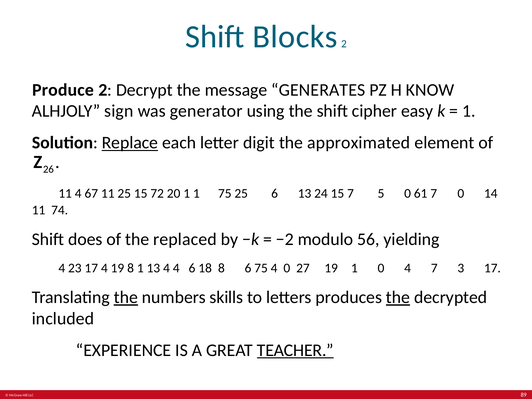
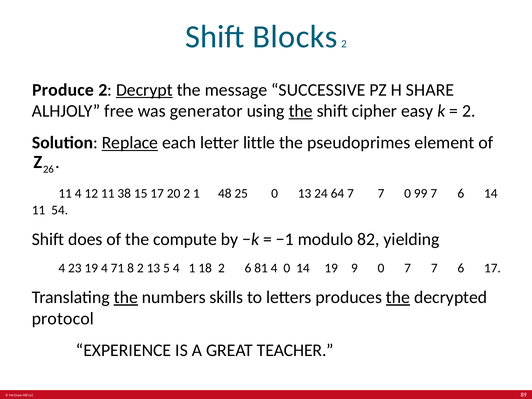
Decrypt underline: none -> present
GENERATES: GENERATES -> SUCCESSIVE
KNOW: KNOW -> SHARE
sign: sign -> free
the at (301, 111) underline: none -> present
1 at (469, 111): 1 -> 2
digit: digit -> little
approximated: approximated -> pseudoprimes
67: 67 -> 12
11 25: 25 -> 38
15 72: 72 -> 17
20 1: 1 -> 2
1 75: 75 -> 48
25 6: 6 -> 0
24 15: 15 -> 64
5 at (381, 193): 5 -> 7
61: 61 -> 99
0 at (461, 193): 0 -> 6
74: 74 -> 54
replaced: replaced -> compute
−2: −2 -> −1
56: 56 -> 82
23 17: 17 -> 19
4 19: 19 -> 71
8 1: 1 -> 2
13 4: 4 -> 5
4 6: 6 -> 1
18 8: 8 -> 2
6 75: 75 -> 81
0 27: 27 -> 14
19 1: 1 -> 9
0 4: 4 -> 7
3 at (461, 268): 3 -> 6
included: included -> protocol
TEACHER underline: present -> none
